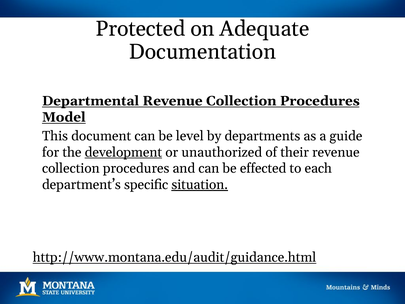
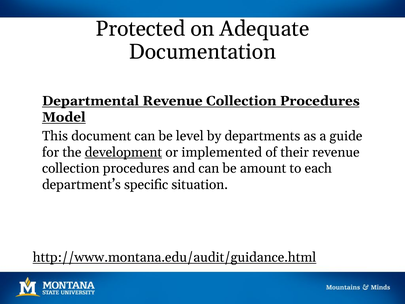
unauthorized: unauthorized -> implemented
effected: effected -> amount
situation underline: present -> none
